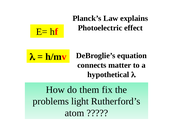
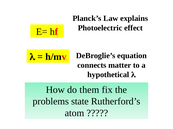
light: light -> state
